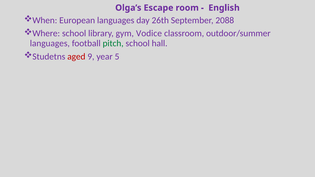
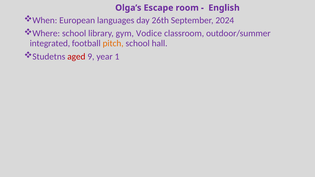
2088: 2088 -> 2024
languages at (50, 43): languages -> integrated
pitch colour: green -> orange
5: 5 -> 1
